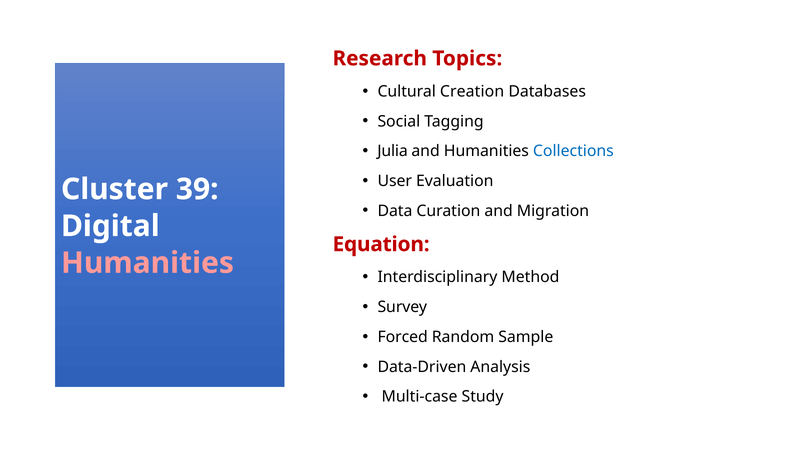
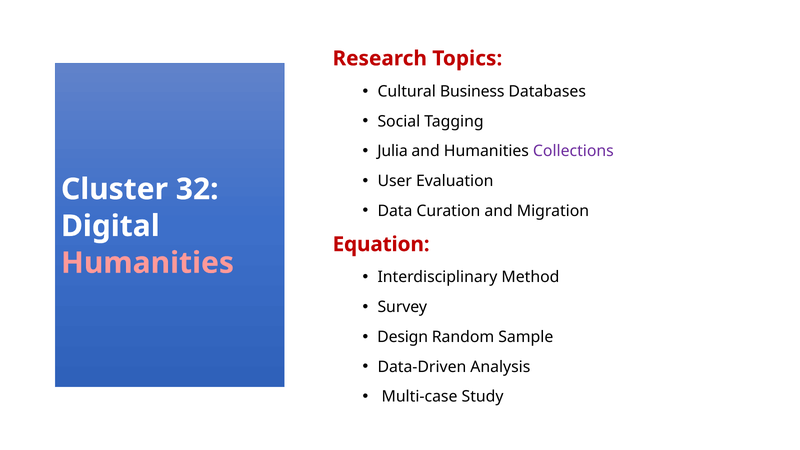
Creation: Creation -> Business
Collections colour: blue -> purple
39: 39 -> 32
Forced: Forced -> Design
